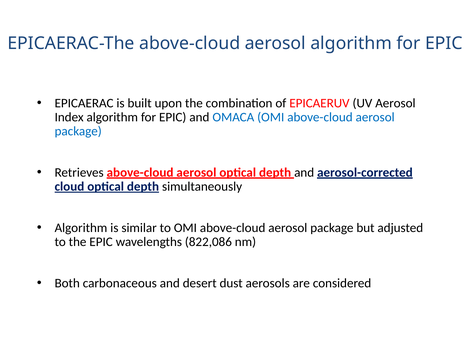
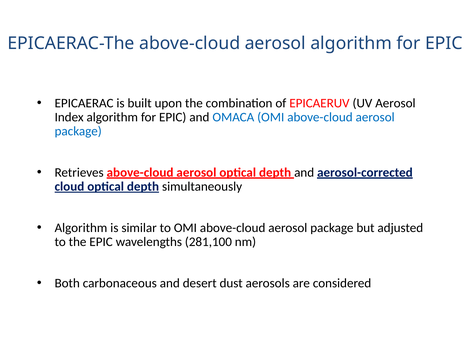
822,086: 822,086 -> 281,100
